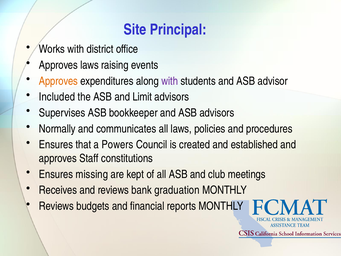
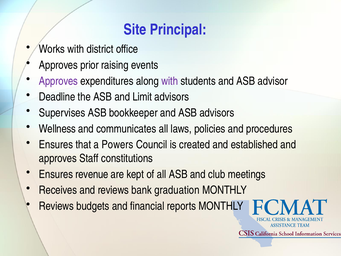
Approves laws: laws -> prior
Approves at (58, 81) colour: orange -> purple
Included: Included -> Deadline
Normally: Normally -> Wellness
missing: missing -> revenue
